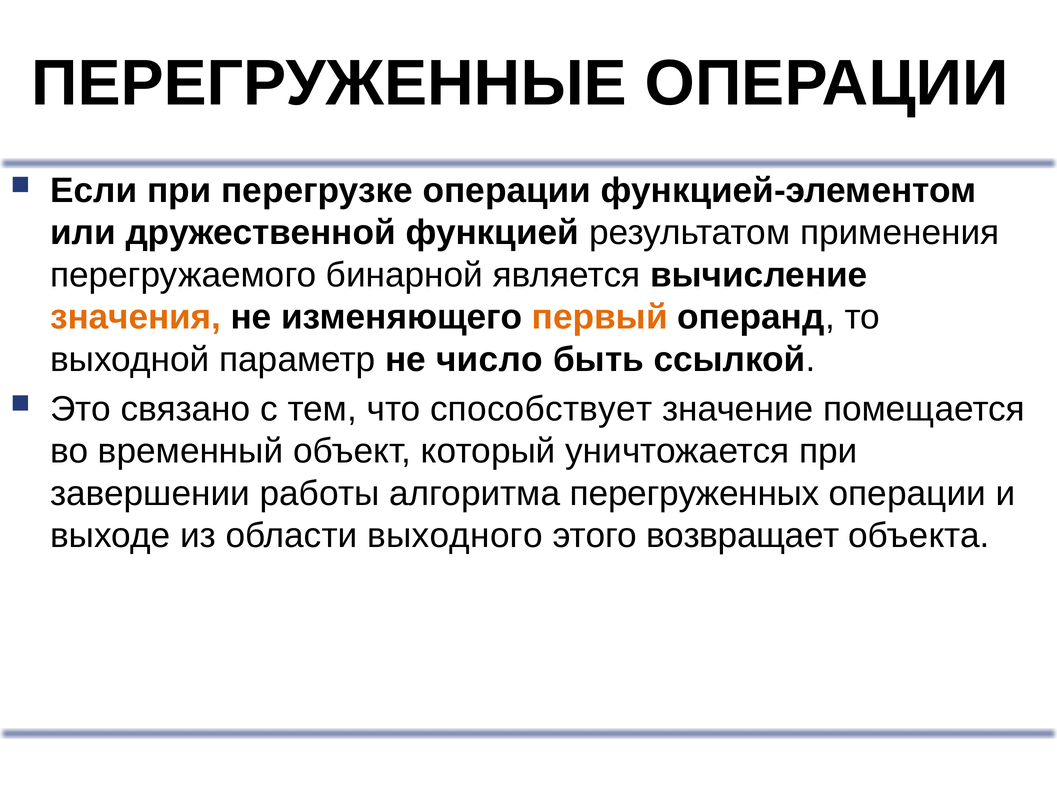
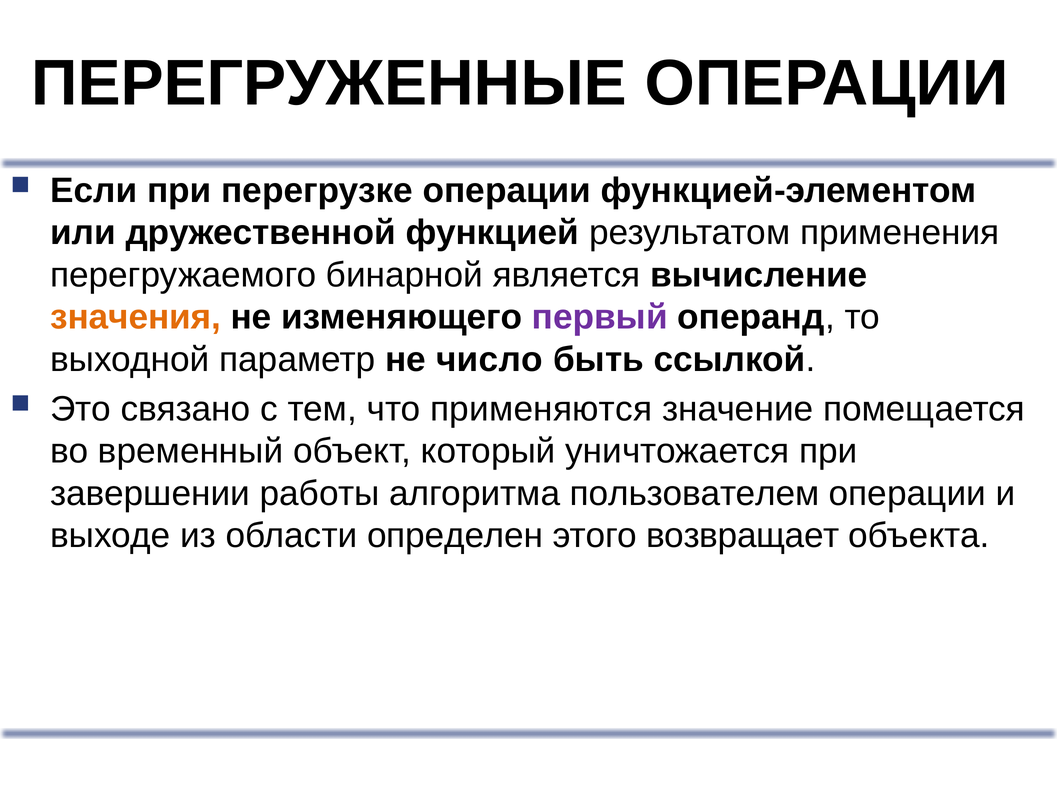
первый colour: orange -> purple
способствует: способствует -> применяются
перегруженных: перегруженных -> пользователем
выходного: выходного -> определен
